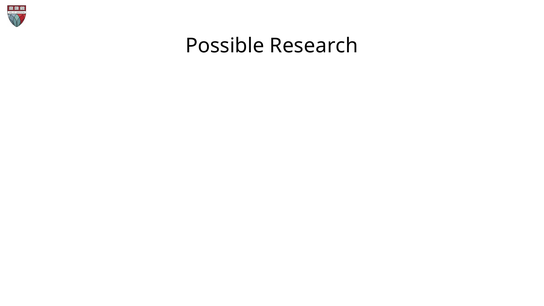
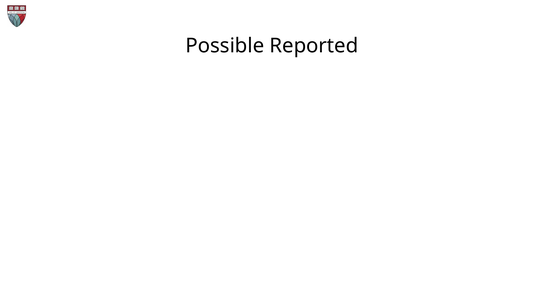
Possible Research: Research -> Reported
